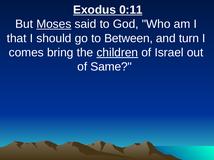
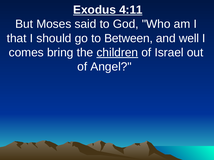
0:11: 0:11 -> 4:11
Moses underline: present -> none
turn: turn -> well
Same: Same -> Angel
